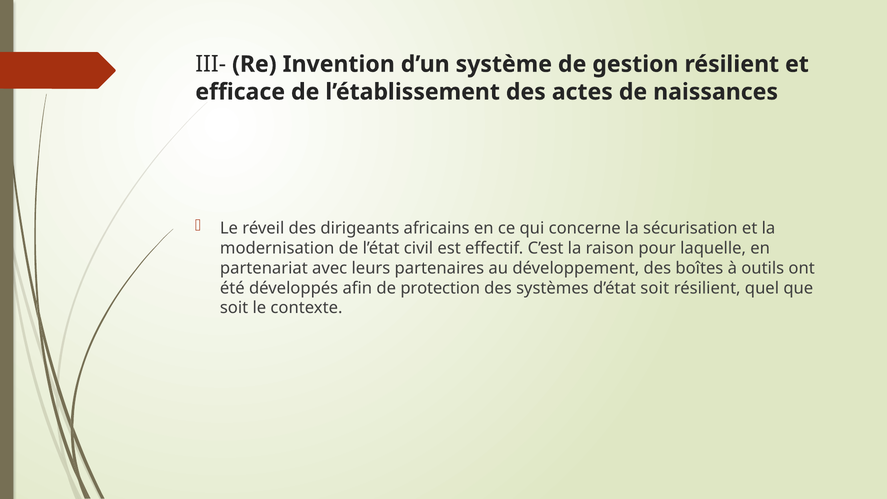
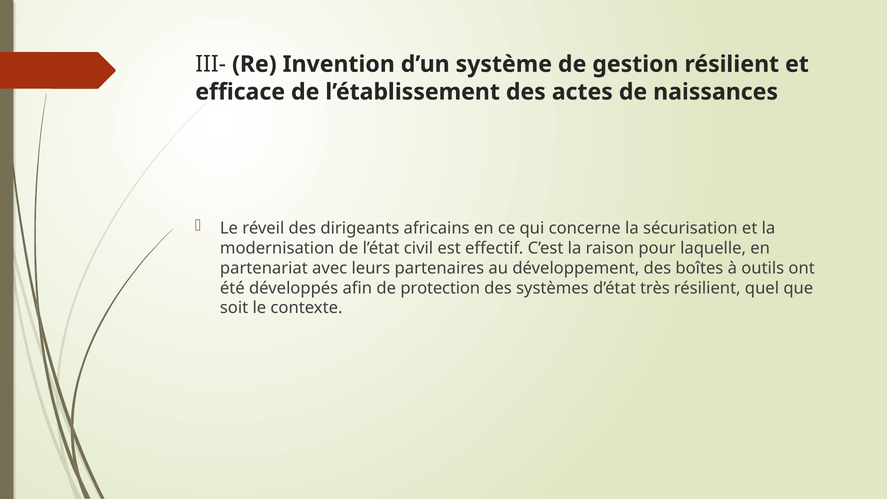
d’état soit: soit -> très
